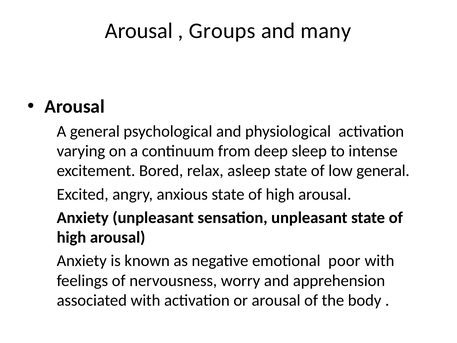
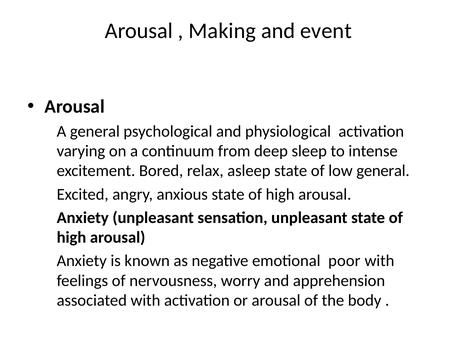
Groups: Groups -> Making
many: many -> event
